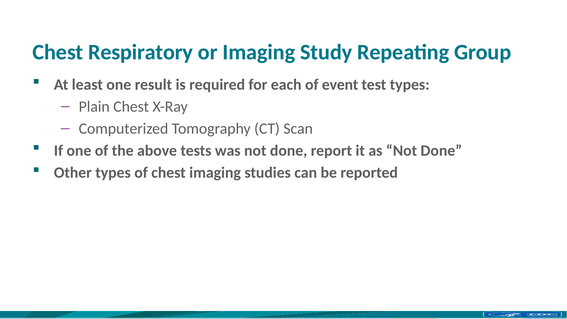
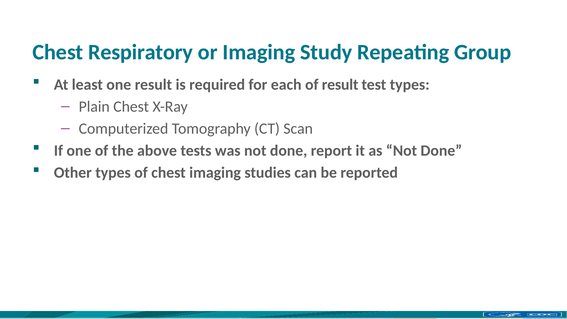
of event: event -> result
